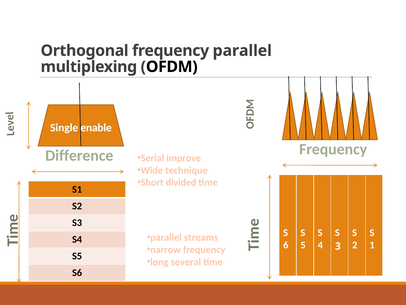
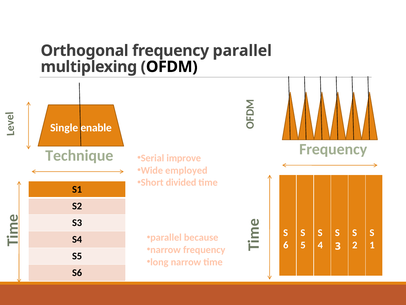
Difference: Difference -> Technique
technique: technique -> employed
streams: streams -> because
long several: several -> narrow
